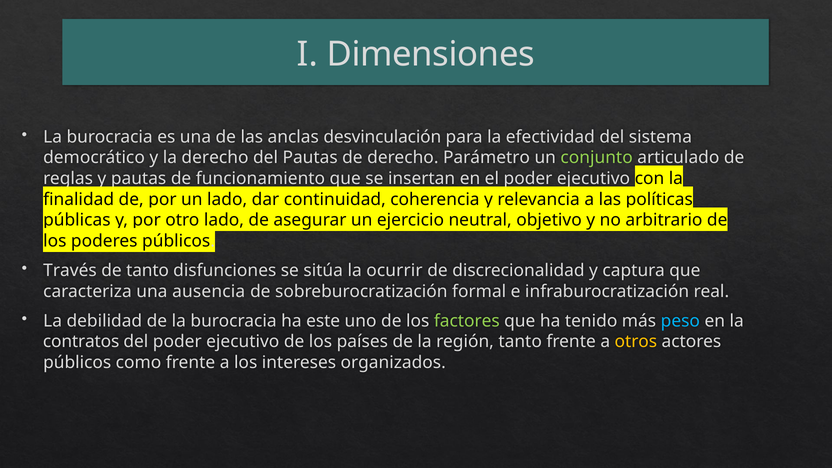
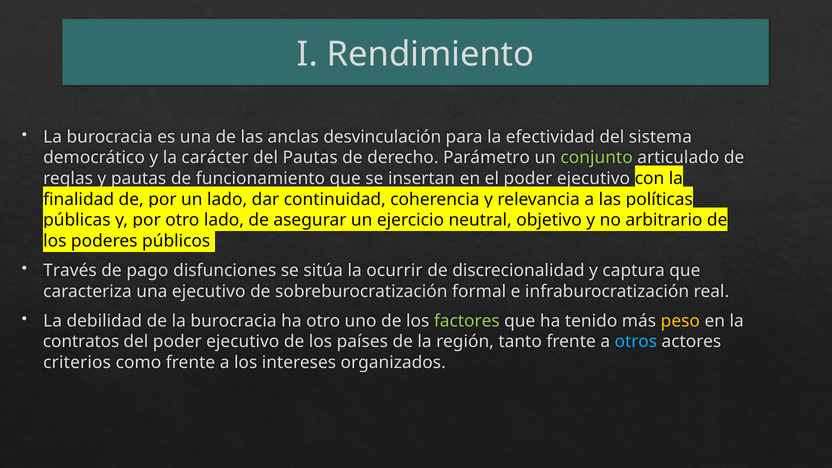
Dimensiones: Dimensiones -> Rendimiento
la derecho: derecho -> carácter
de tanto: tanto -> pago
una ausencia: ausencia -> ejecutivo
ha este: este -> otro
peso colour: light blue -> yellow
otros colour: yellow -> light blue
públicos at (77, 363): públicos -> criterios
